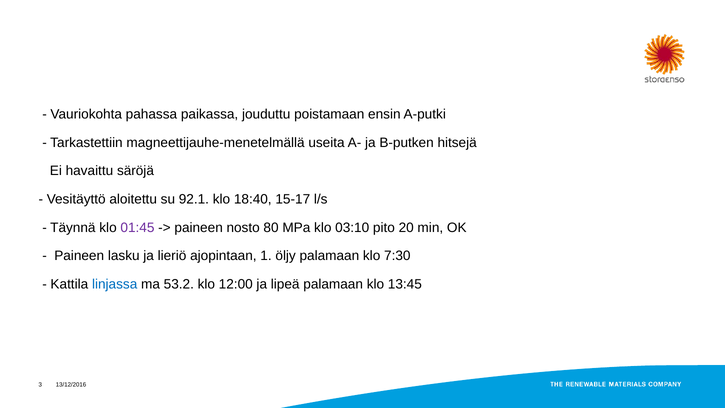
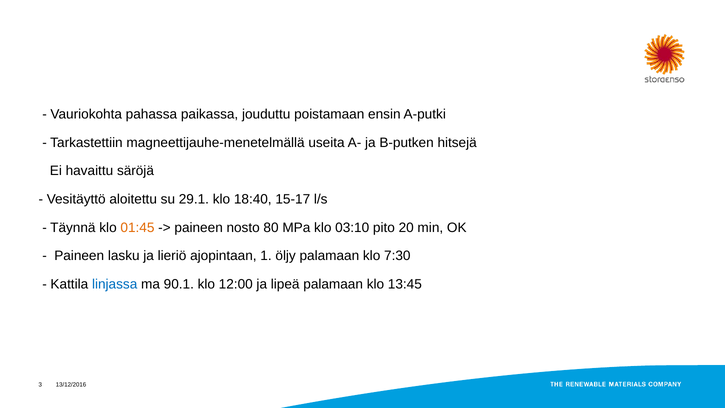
92.1: 92.1 -> 29.1
01:45 colour: purple -> orange
53.2: 53.2 -> 90.1
